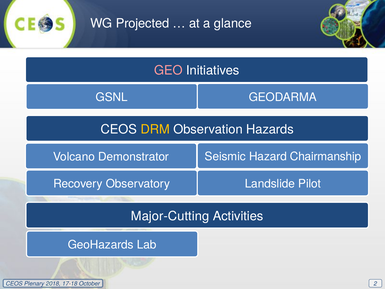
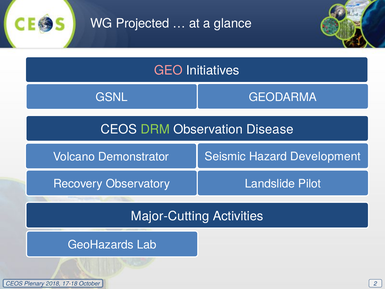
DRM colour: yellow -> light green
Hazards: Hazards -> Disease
Chairmanship: Chairmanship -> Development
